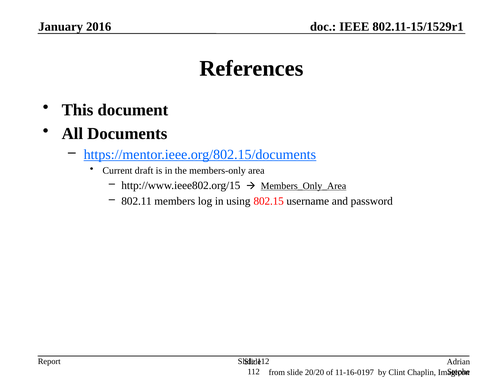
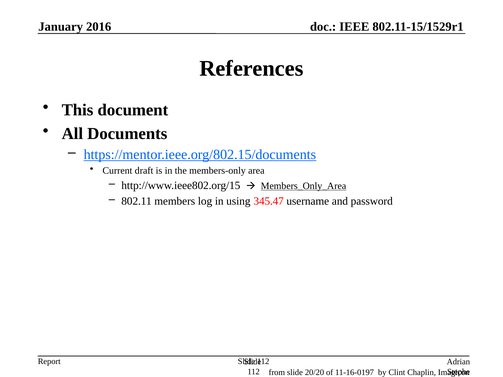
802.15: 802.15 -> 345.47
